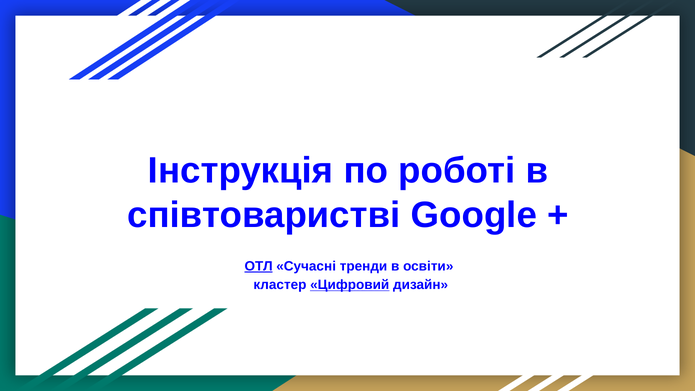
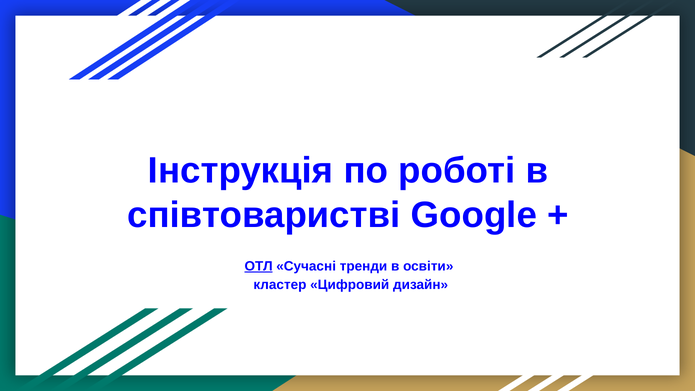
Цифровий underline: present -> none
